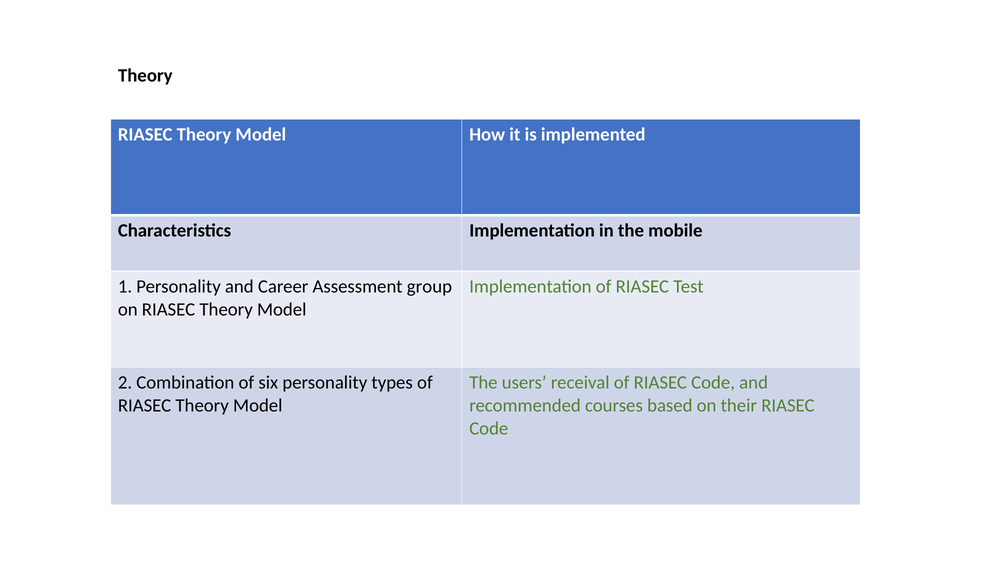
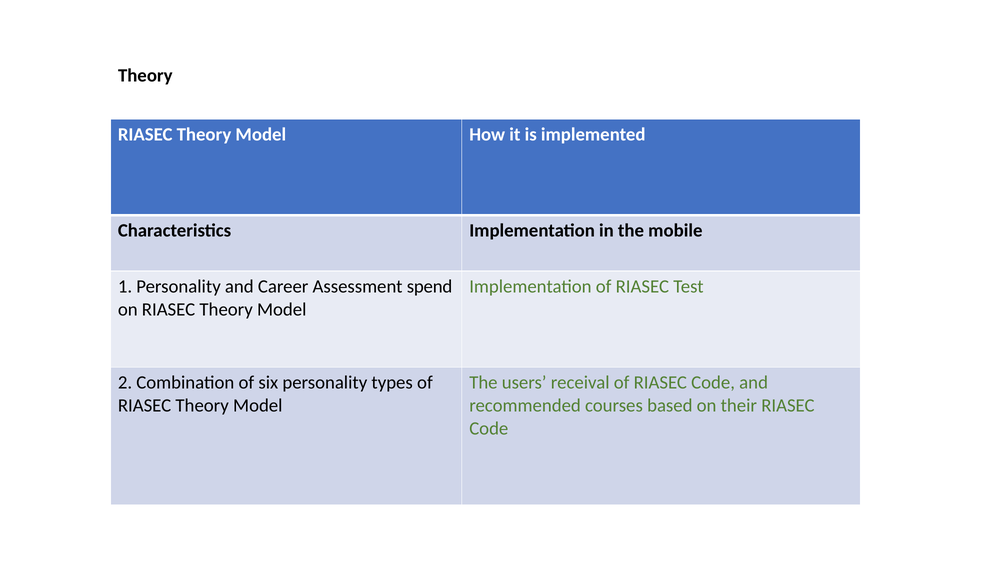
group: group -> spend
